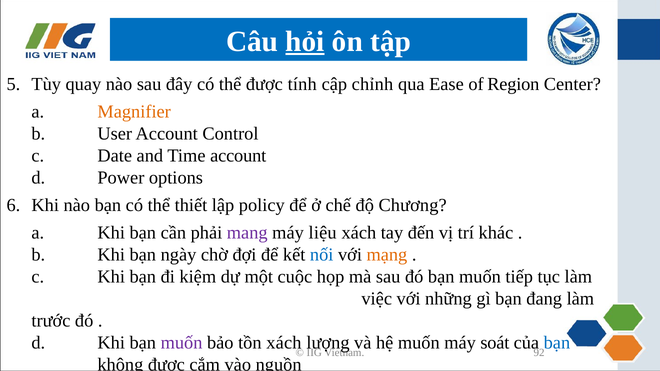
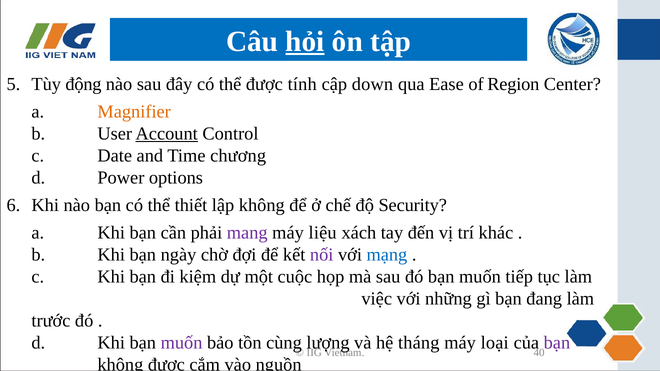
quay: quay -> động
chỉnh: chỉnh -> down
Account at (167, 134) underline: none -> present
Time account: account -> chương
lập policy: policy -> không
Chương: Chương -> Security
nối colour: blue -> purple
mạng colour: orange -> blue
tồn xách: xách -> cùng
hệ muốn: muốn -> tháng
soát: soát -> loại
bạn at (557, 343) colour: blue -> purple
92: 92 -> 40
